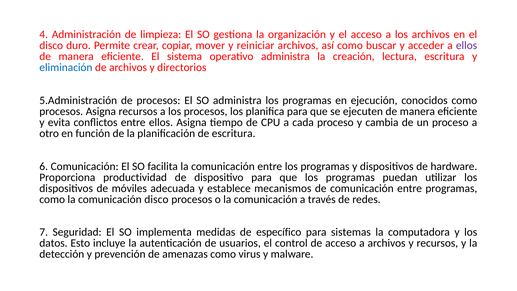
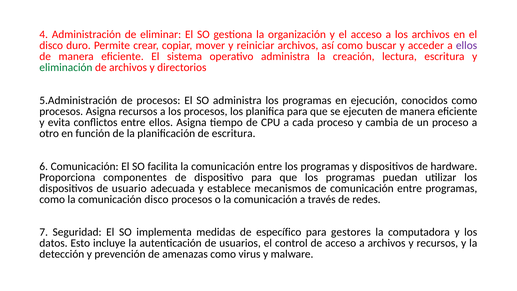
limpieza: limpieza -> eliminar
eliminación colour: blue -> green
productividad: productividad -> componentes
móviles: móviles -> usuario
sistemas: sistemas -> gestores
